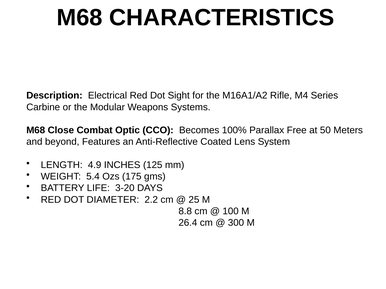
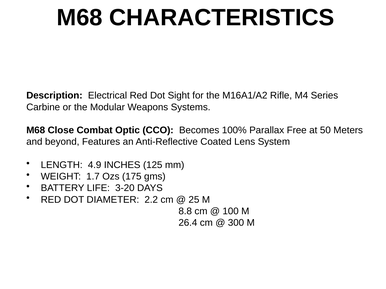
5.4: 5.4 -> 1.7
